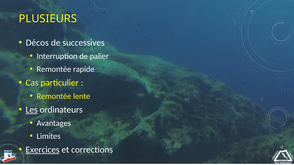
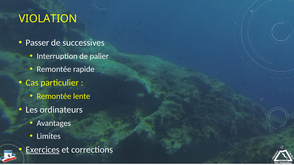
PLUSIEURS: PLUSIEURS -> VIOLATION
Décos: Décos -> Passer
Les underline: present -> none
